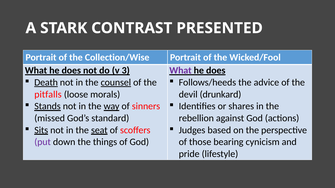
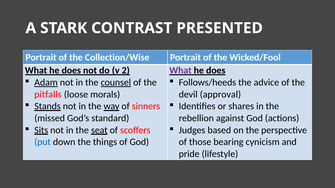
3: 3 -> 2
Death: Death -> Adam
drunkard: drunkard -> approval
put colour: purple -> blue
